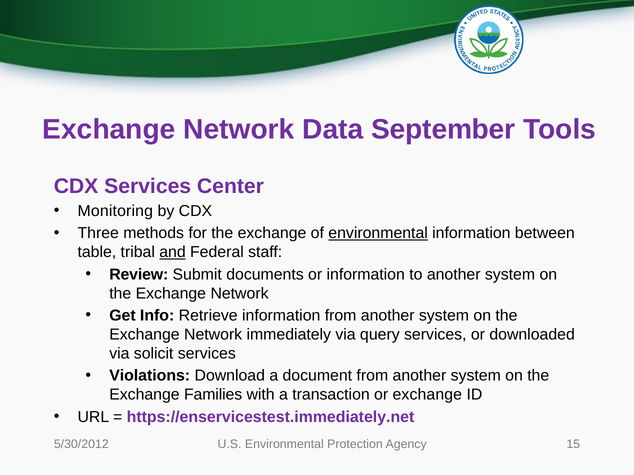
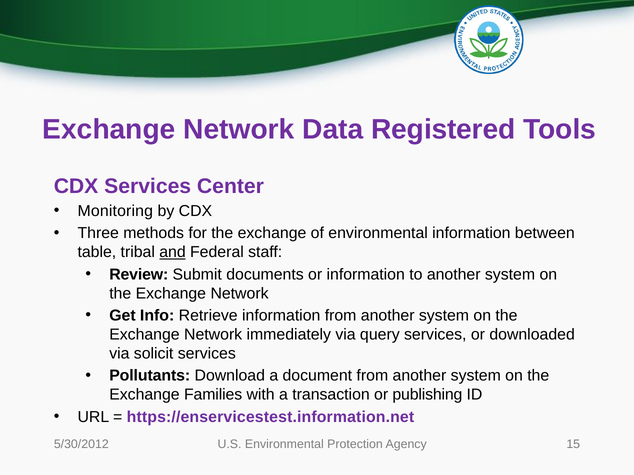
September: September -> Registered
environmental at (378, 234) underline: present -> none
Violations: Violations -> Pollutants
or exchange: exchange -> publishing
https://enservicestest.immediately.net: https://enservicestest.immediately.net -> https://enservicestest.information.net
